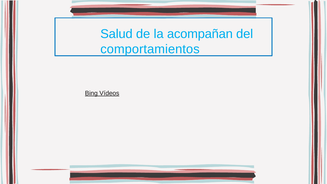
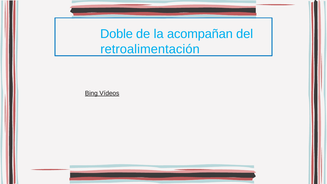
Salud: Salud -> Doble
comportamientos: comportamientos -> retroalimentación
